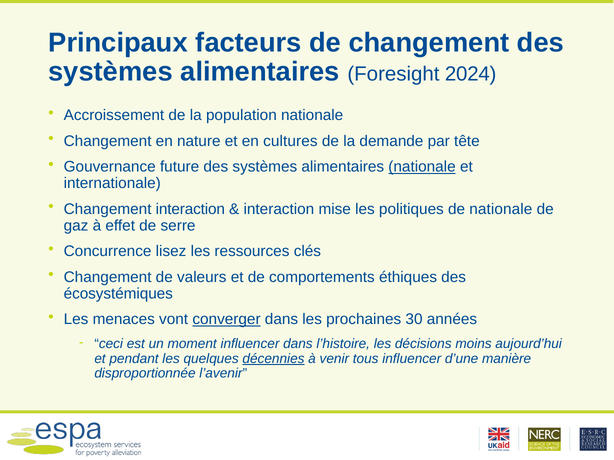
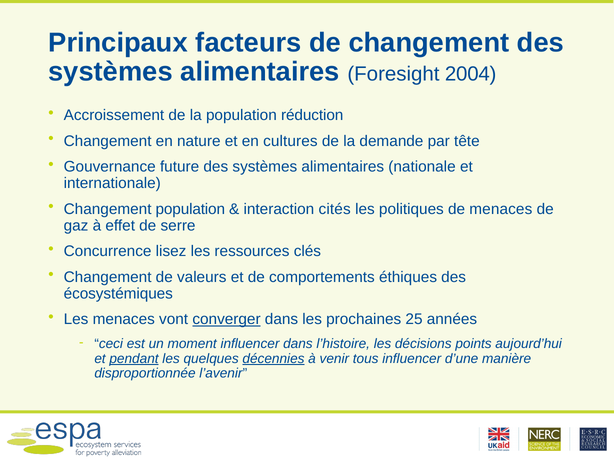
2024: 2024 -> 2004
population nationale: nationale -> réduction
nationale at (422, 167) underline: present -> none
Changement interaction: interaction -> population
mise: mise -> cités
de nationale: nationale -> menaces
30: 30 -> 25
moins: moins -> points
pendant underline: none -> present
